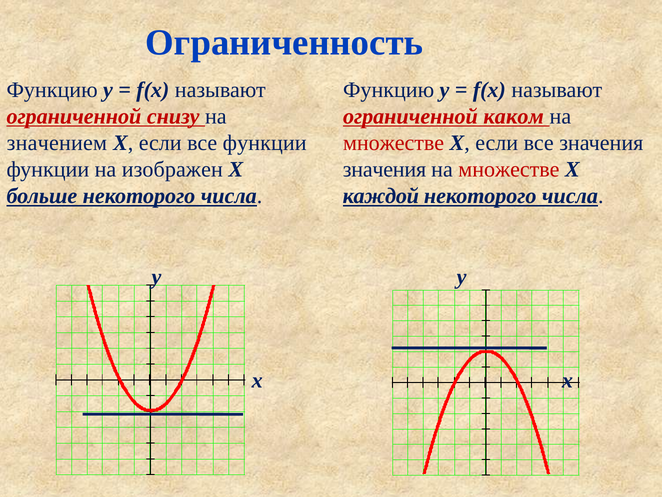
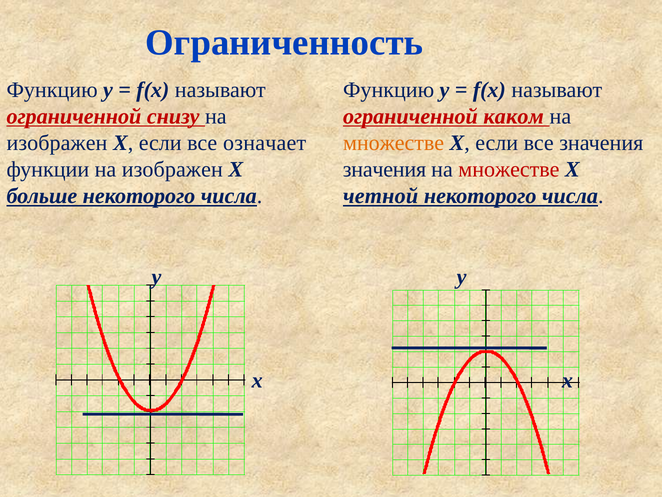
значением at (57, 143): значением -> изображен
все функции: функции -> означает
множестве at (394, 143) colour: red -> orange
каждой: каждой -> четной
